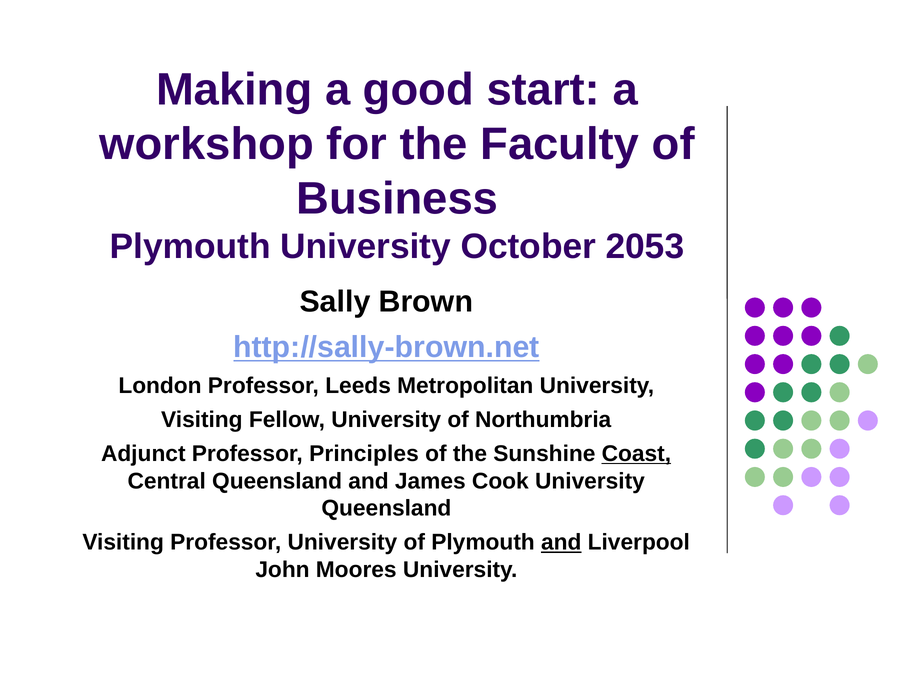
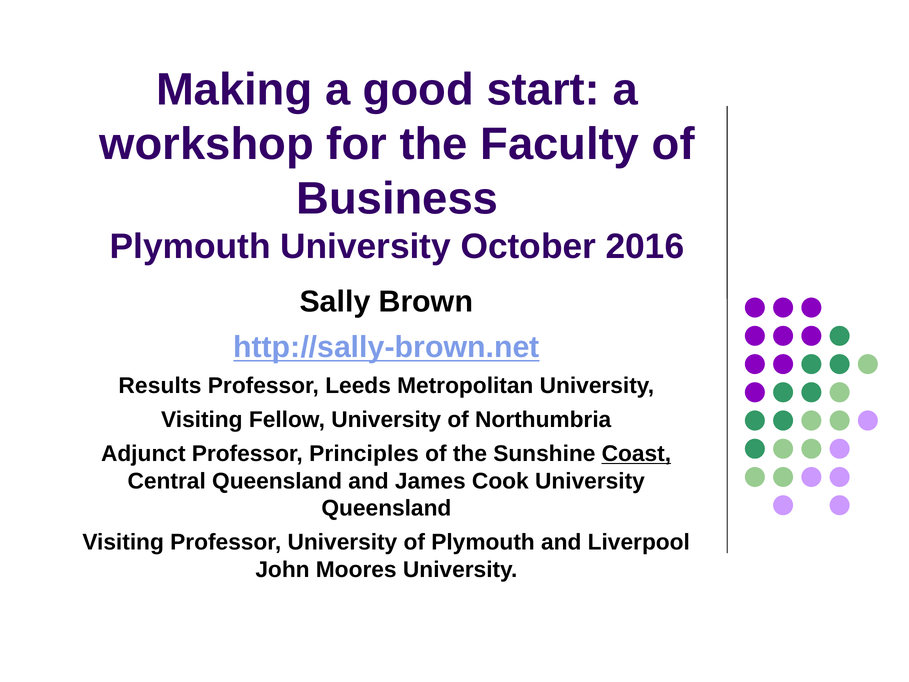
2053: 2053 -> 2016
London: London -> Results
and at (561, 542) underline: present -> none
